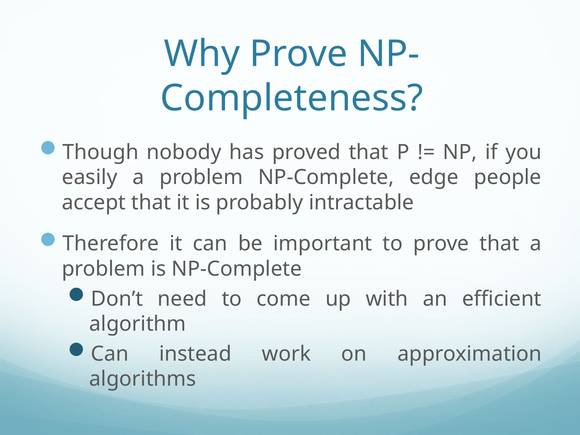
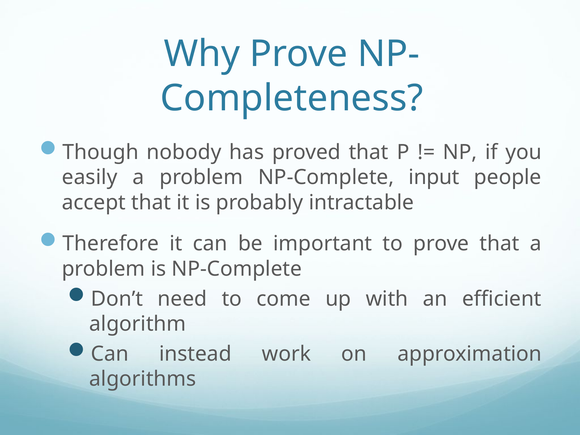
edge: edge -> input
